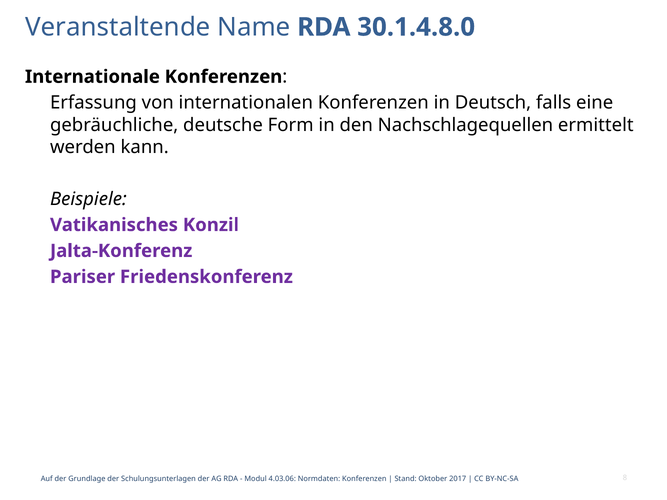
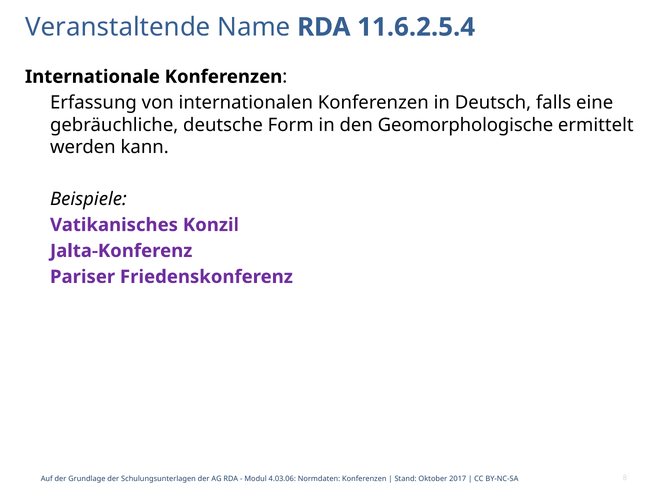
30.1.4.8.0: 30.1.4.8.0 -> 11.6.2.5.4
Nachschlagequellen: Nachschlagequellen -> Geomorphologische
